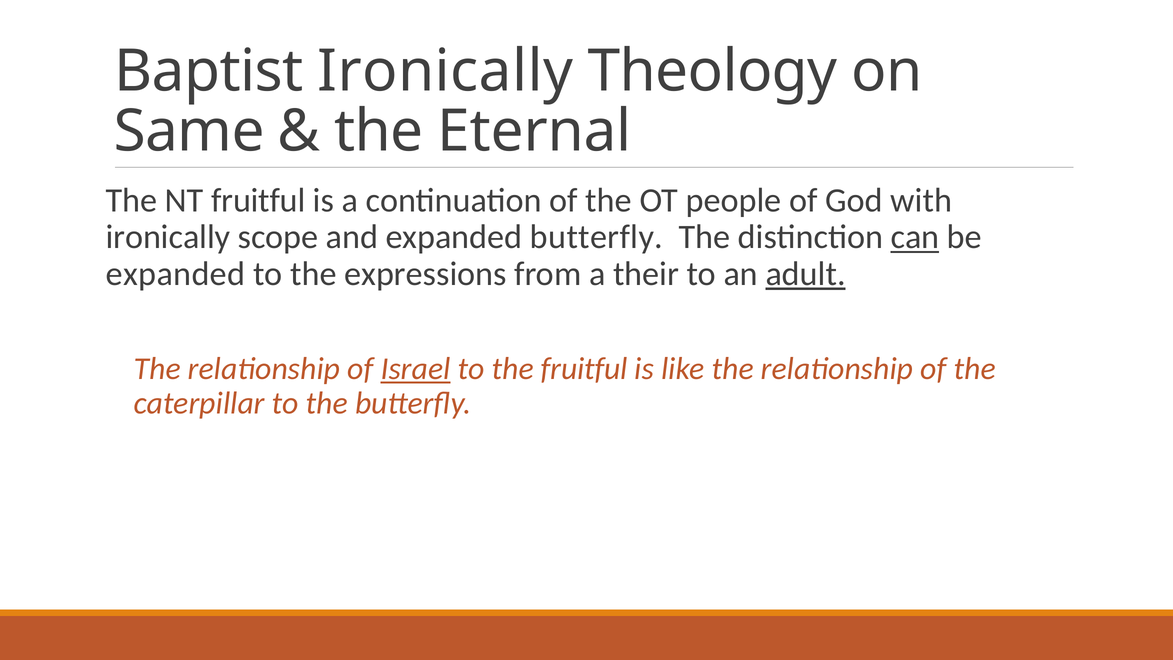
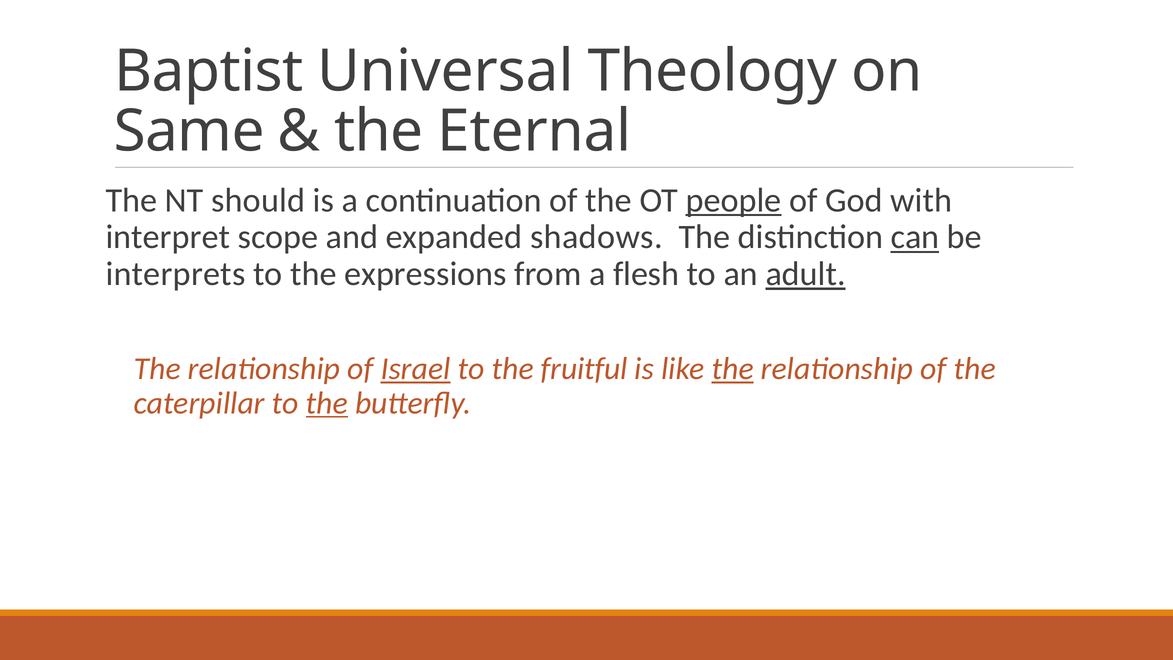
Baptist Ironically: Ironically -> Universal
NT fruitful: fruitful -> should
people underline: none -> present
ironically at (168, 237): ironically -> interpret
expanded butterfly: butterfly -> shadows
expanded at (175, 274): expanded -> interprets
their: their -> flesh
the at (733, 369) underline: none -> present
the at (327, 403) underline: none -> present
